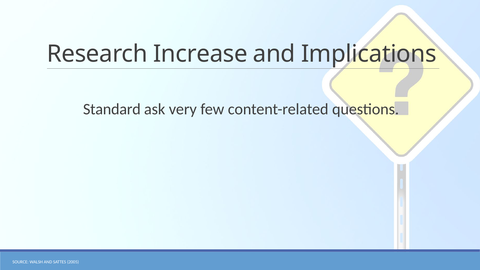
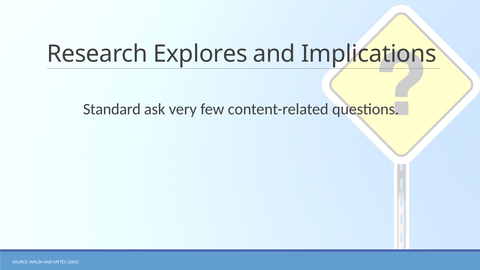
Increase: Increase -> Explores
